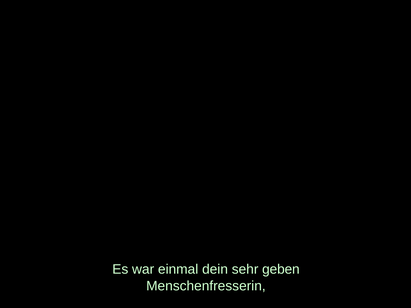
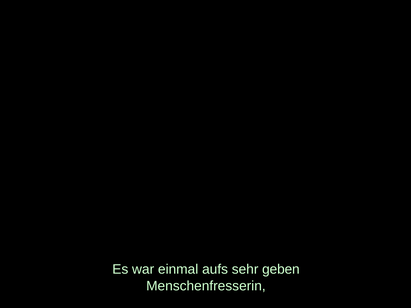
dein: dein -> aufs
